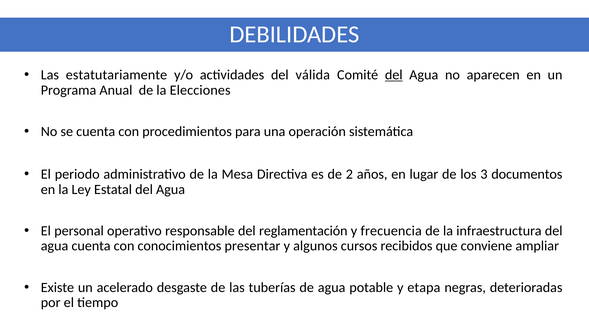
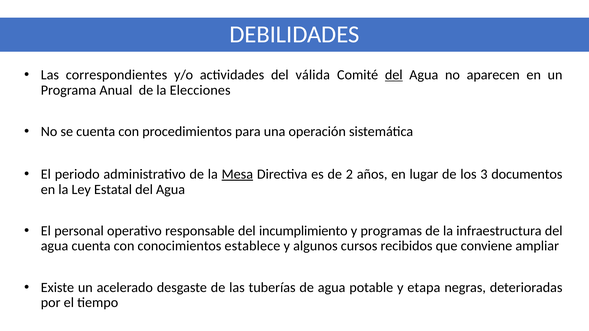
estatutariamente: estatutariamente -> correspondientes
Mesa underline: none -> present
reglamentación: reglamentación -> incumplimiento
frecuencia: frecuencia -> programas
presentar: presentar -> establece
